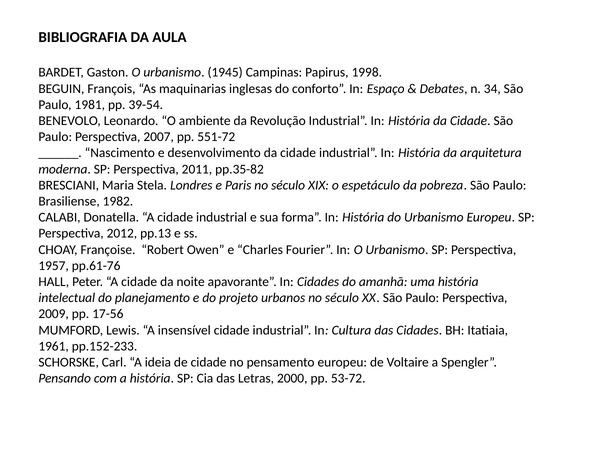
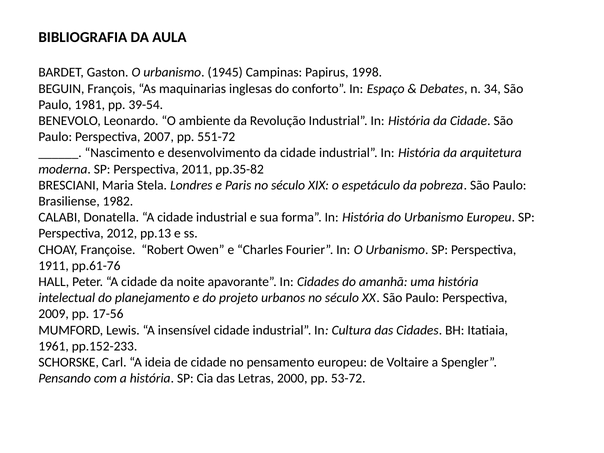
1957: 1957 -> 1911
